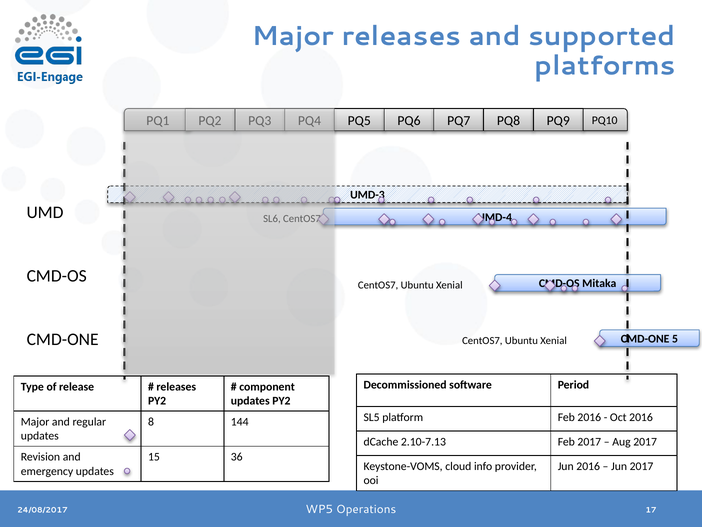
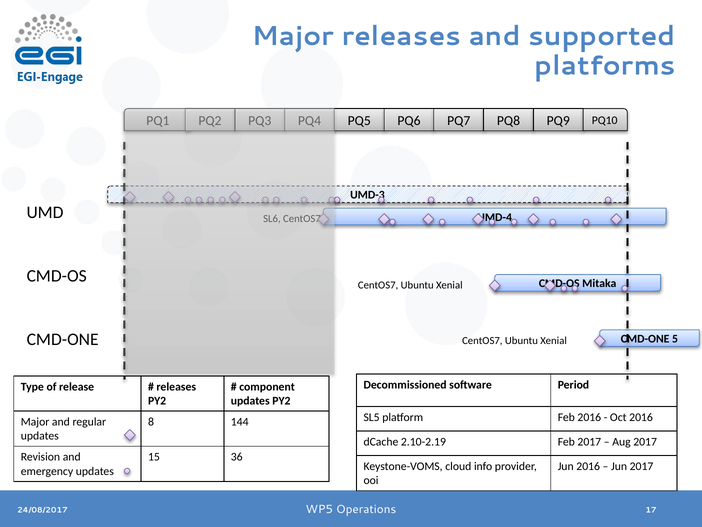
2.10-7.13: 2.10-7.13 -> 2.10-2.19
